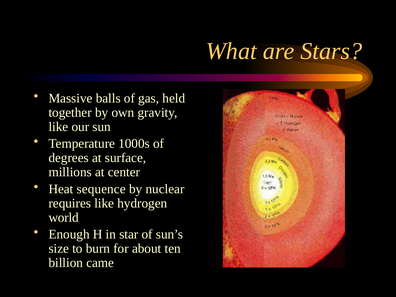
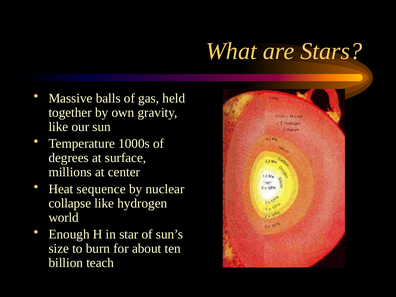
requires: requires -> collapse
came: came -> teach
